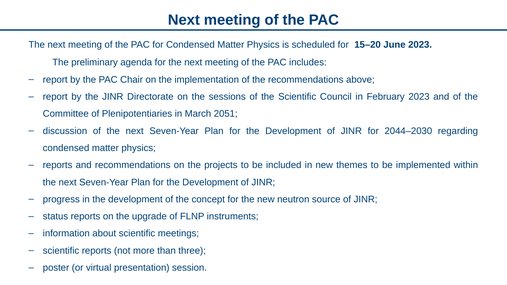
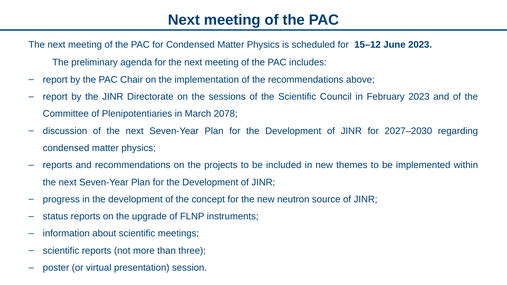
15–20: 15–20 -> 15–12
2051: 2051 -> 2078
2044–2030: 2044–2030 -> 2027–2030
